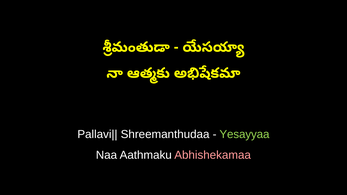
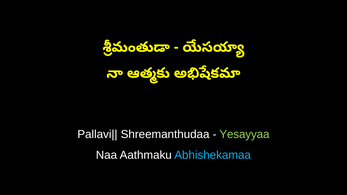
Abhishekamaa colour: pink -> light blue
